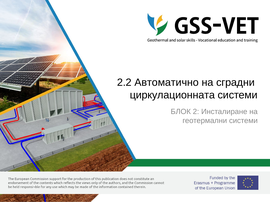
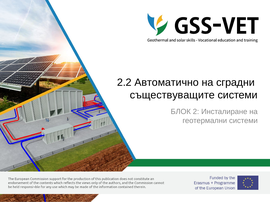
циркулационната: циркулационната -> съществуващите
